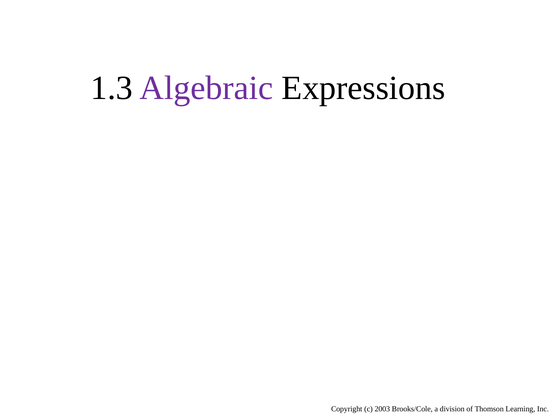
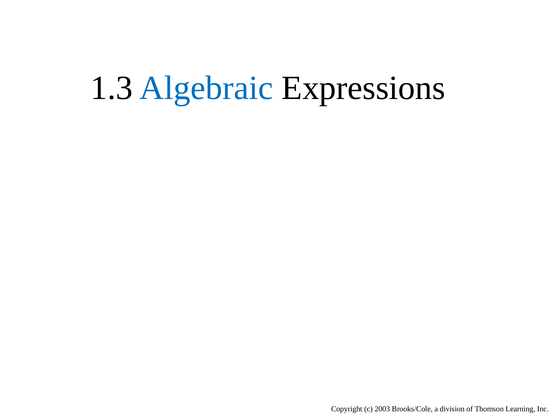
Algebraic colour: purple -> blue
